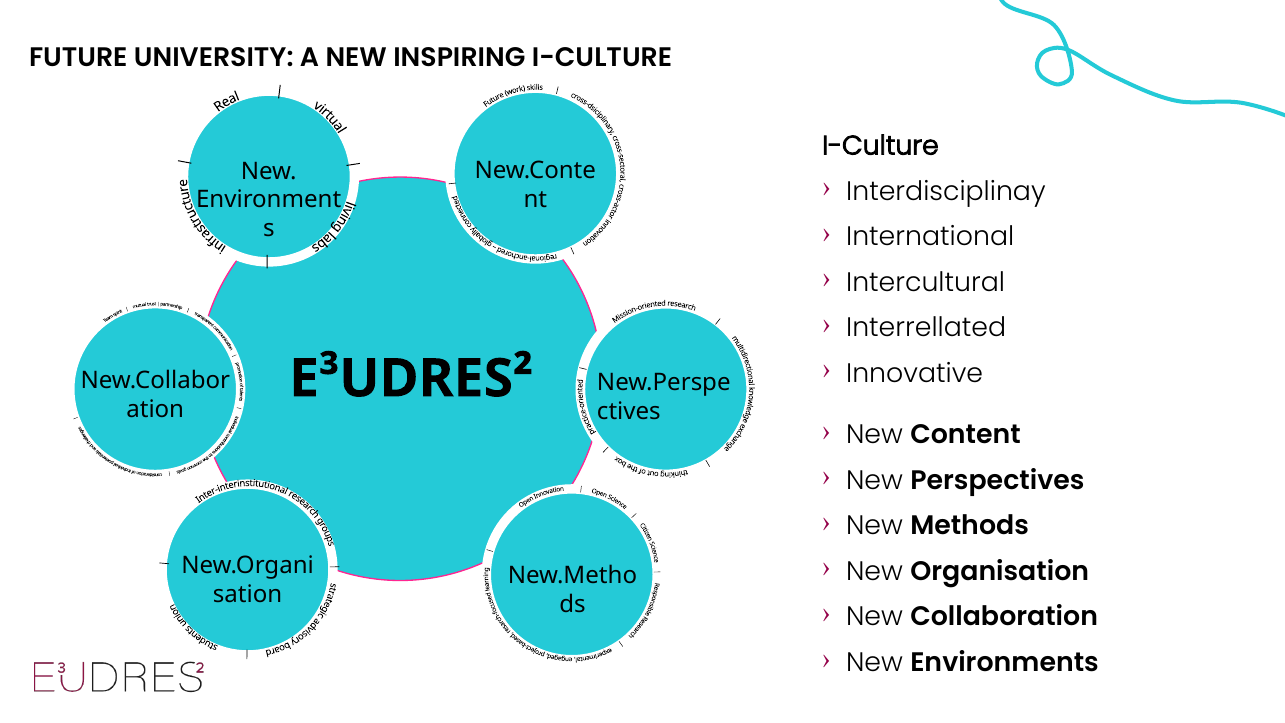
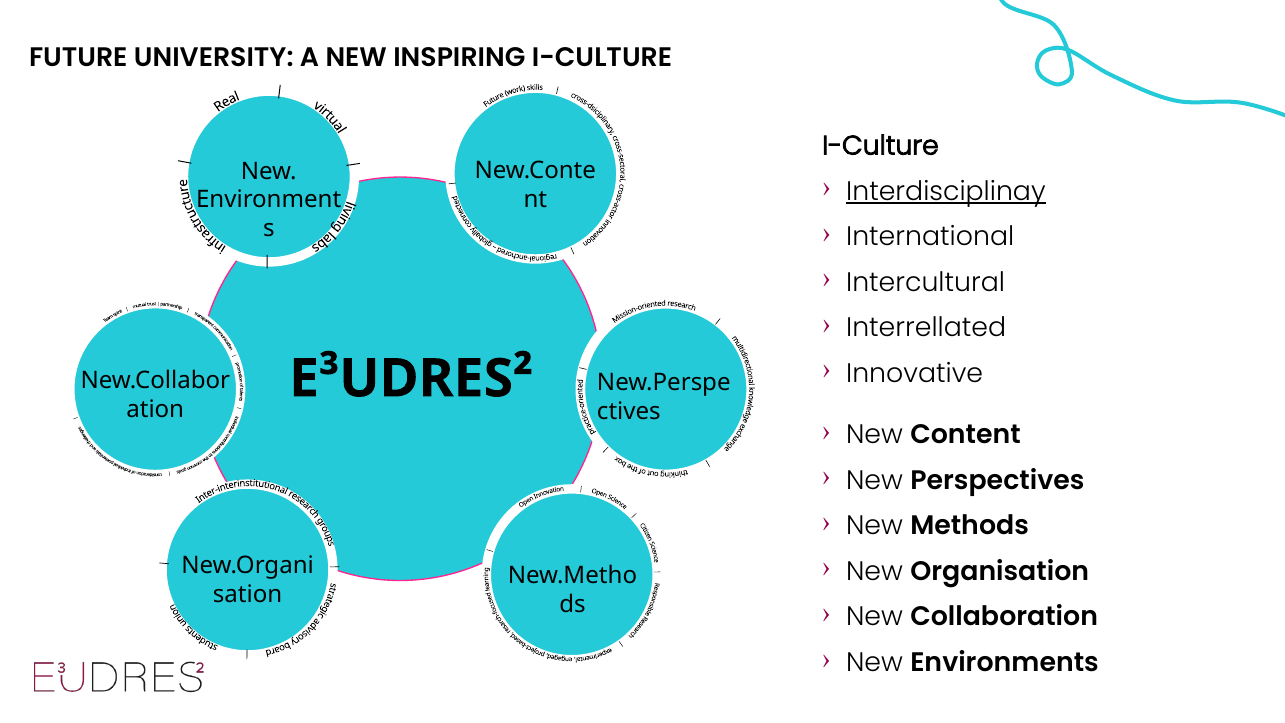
Interdisciplinay underline: none -> present
